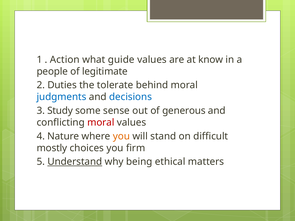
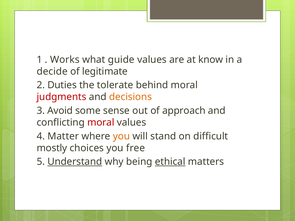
Action: Action -> Works
people: people -> decide
judgments colour: blue -> red
decisions colour: blue -> orange
Study: Study -> Avoid
generous: generous -> approach
Nature: Nature -> Matter
firm: firm -> free
ethical underline: none -> present
